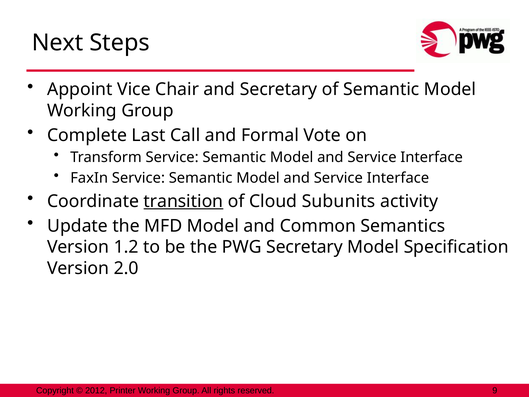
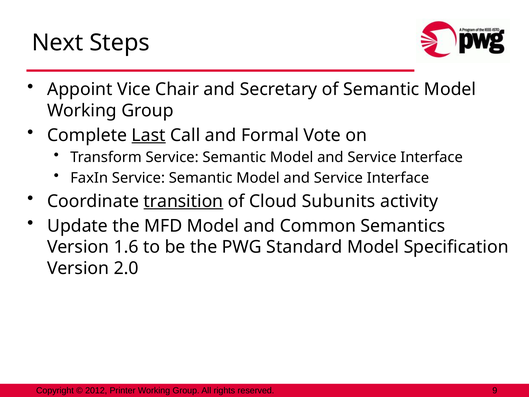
Last underline: none -> present
1.2: 1.2 -> 1.6
PWG Secretary: Secretary -> Standard
